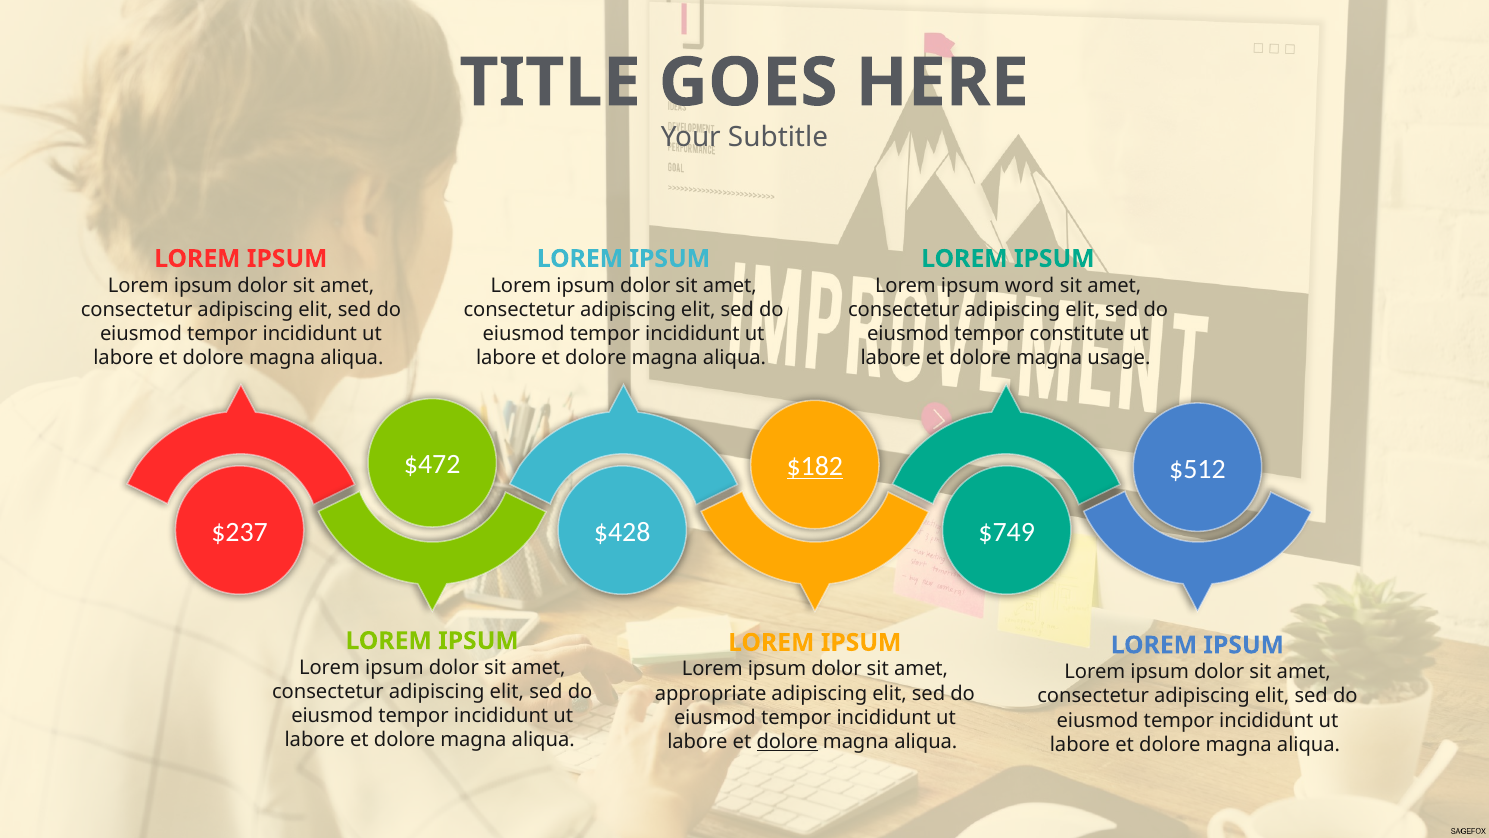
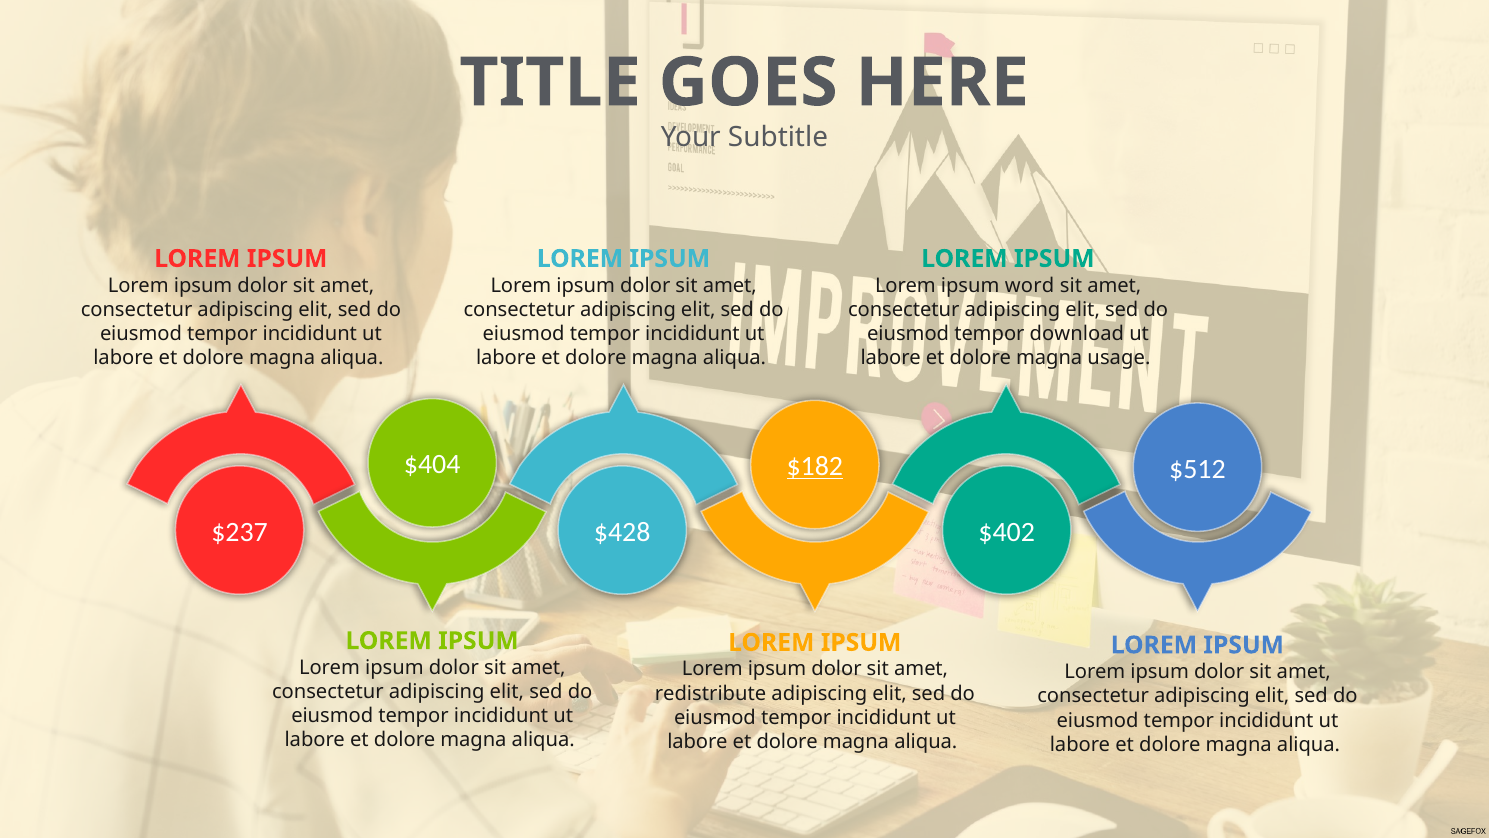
constitute: constitute -> download
$472: $472 -> $404
$749: $749 -> $402
appropriate: appropriate -> redistribute
dolore at (787, 742) underline: present -> none
